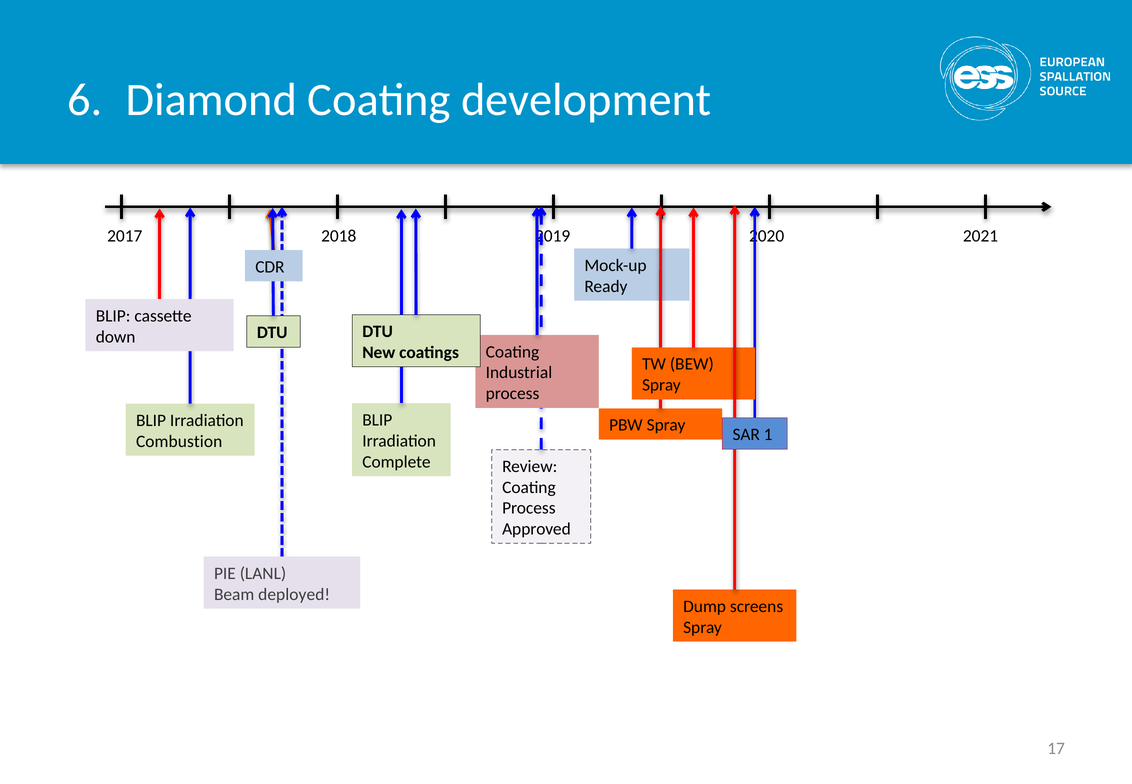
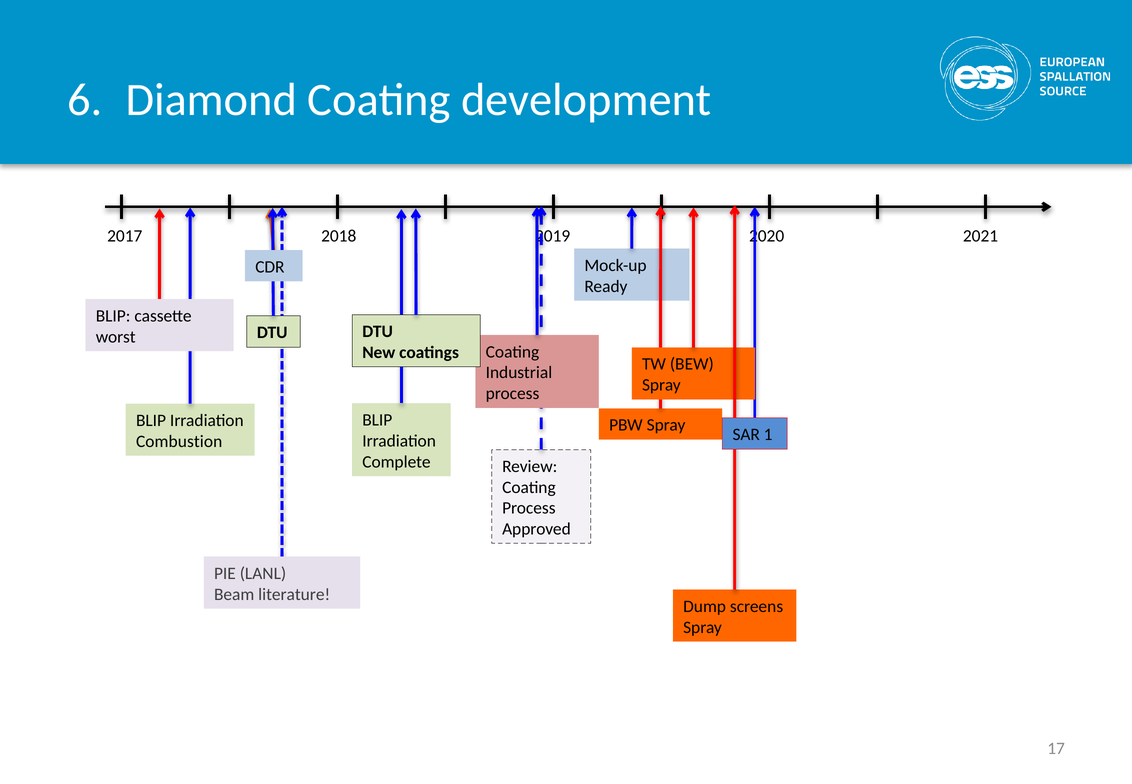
down: down -> worst
deployed: deployed -> literature
